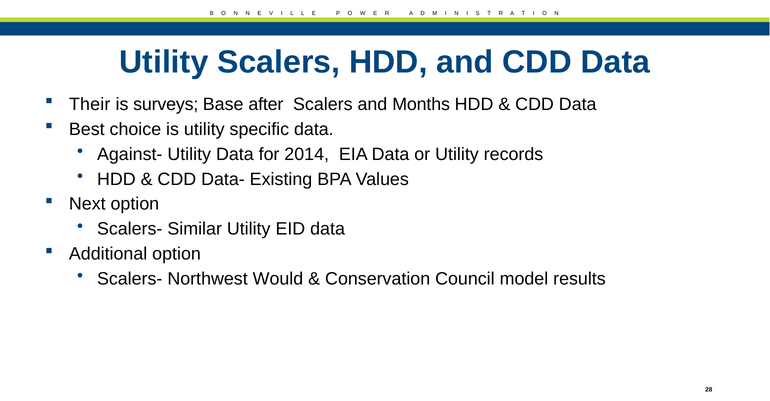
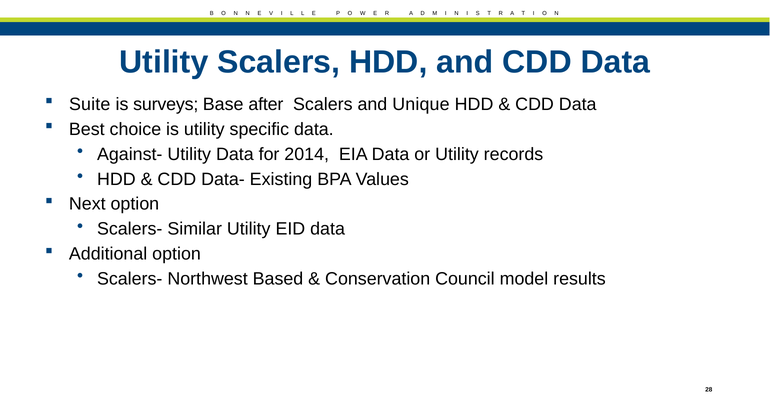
Their: Their -> Suite
Months: Months -> Unique
Would: Would -> Based
